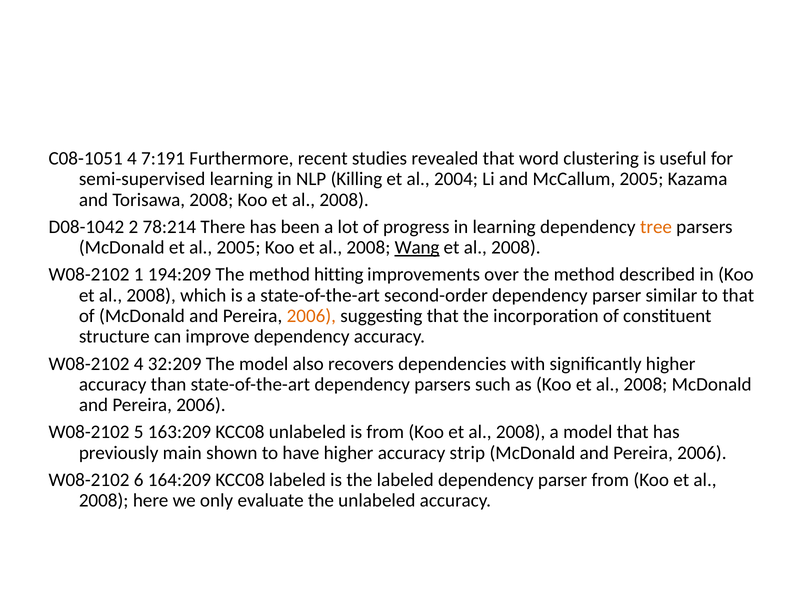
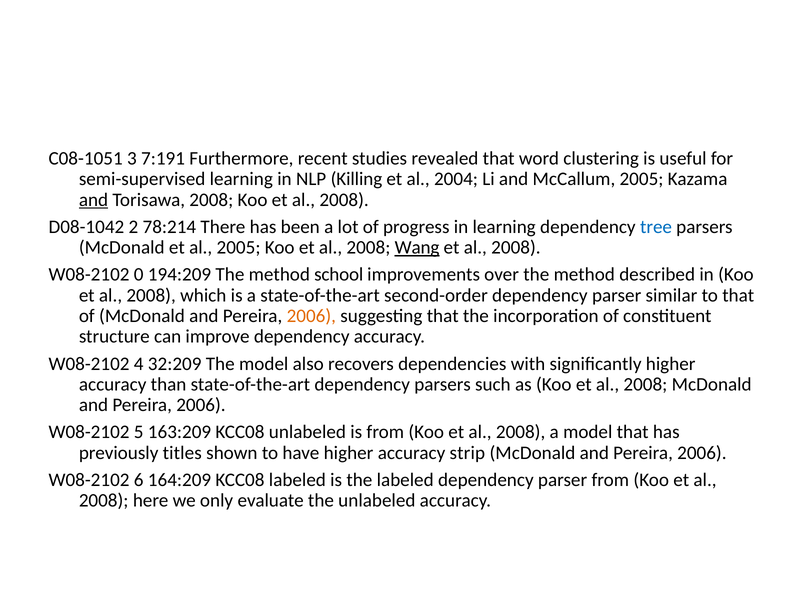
C08-1051 4: 4 -> 3
and at (93, 200) underline: none -> present
tree colour: orange -> blue
1: 1 -> 0
hitting: hitting -> school
main: main -> titles
